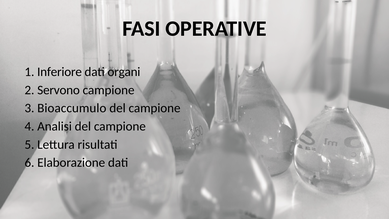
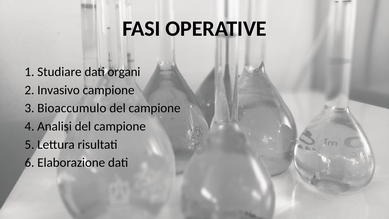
Inferiore: Inferiore -> Studiare
Servono: Servono -> Invasivo
